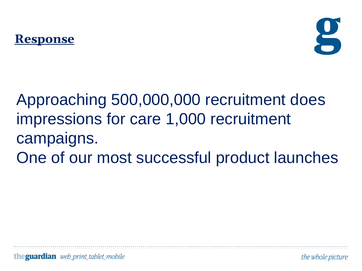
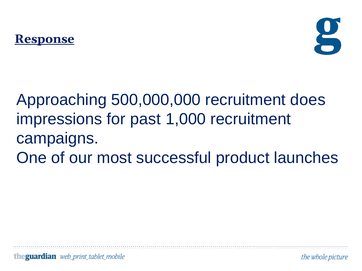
care: care -> past
